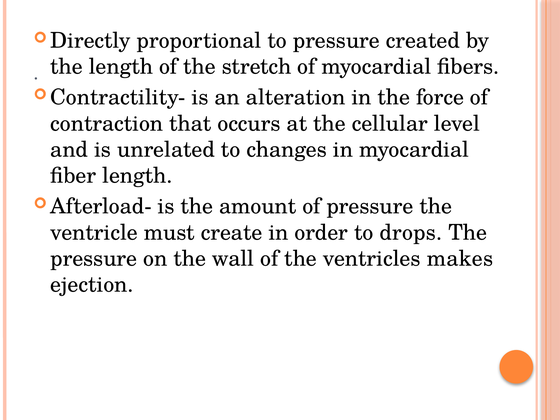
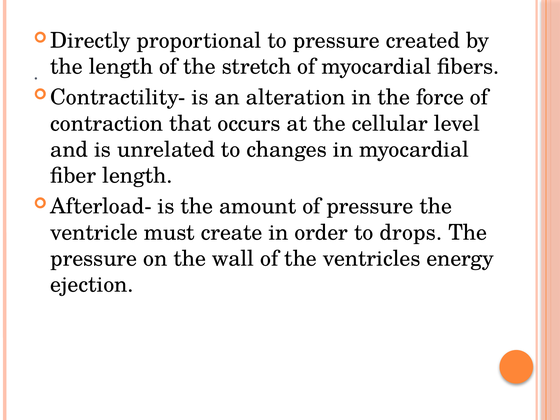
makes: makes -> energy
